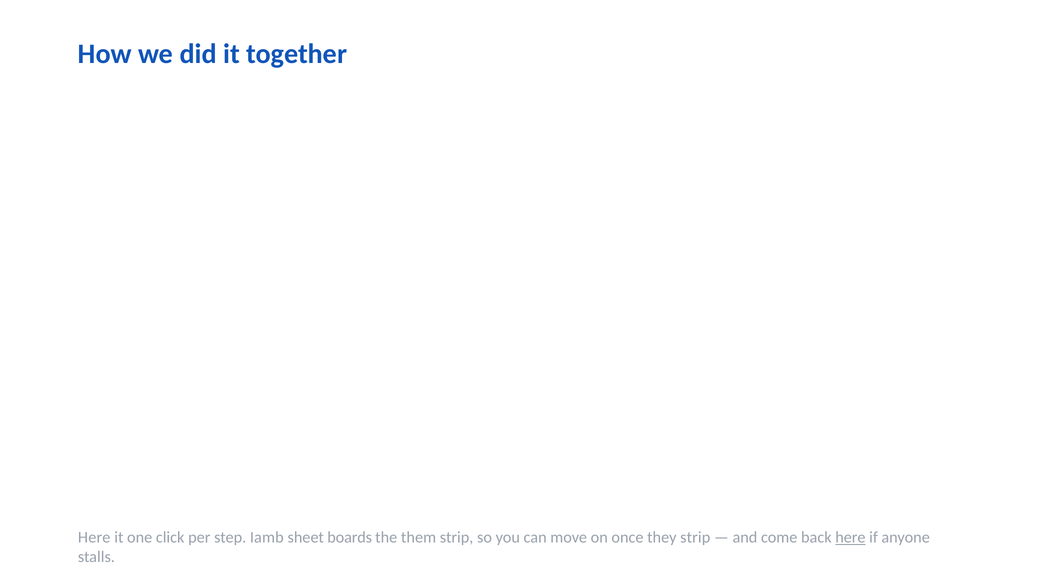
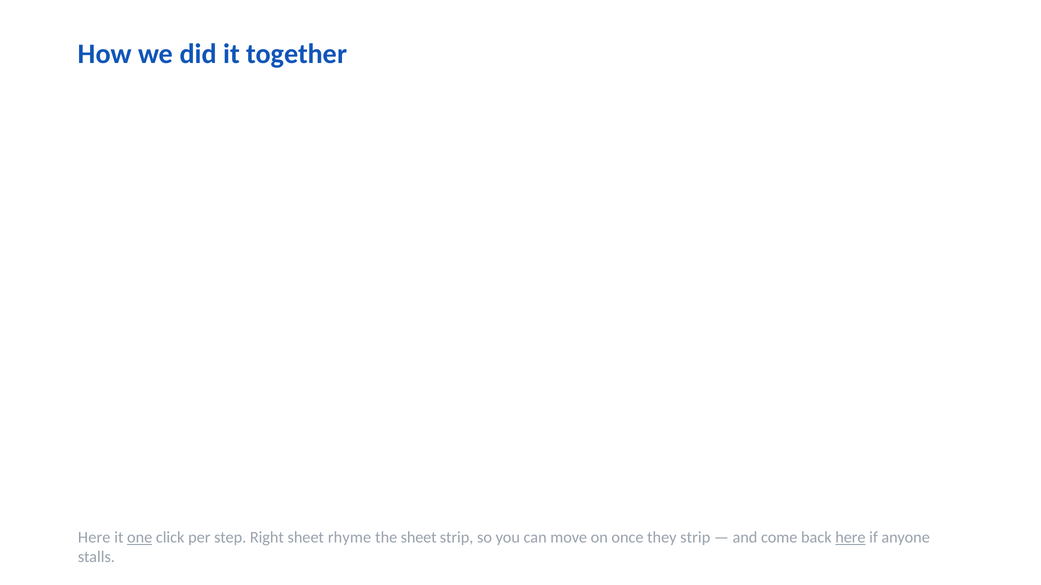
one underline: none -> present
Iamb: Iamb -> Right
boards: boards -> rhyme
the them: them -> sheet
